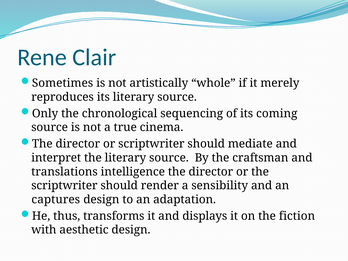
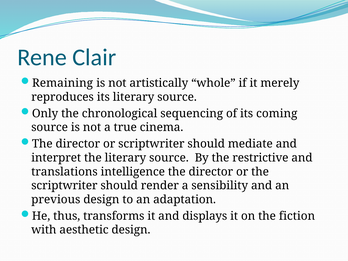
Sometimes: Sometimes -> Remaining
craftsman: craftsman -> restrictive
captures: captures -> previous
